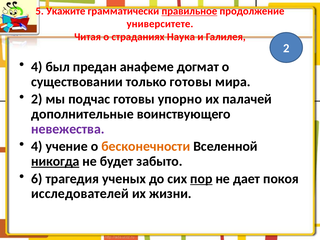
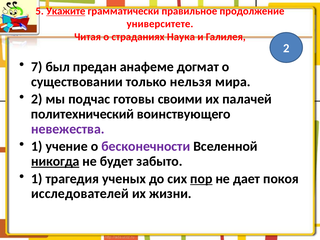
Укажите underline: none -> present
правильное underline: present -> none
4 at (37, 67): 4 -> 7
только готовы: готовы -> нельзя
упорно: упорно -> своими
дополнительные: дополнительные -> политехнический
4 at (37, 146): 4 -> 1
бесконечности colour: orange -> purple
6 at (37, 179): 6 -> 1
